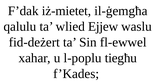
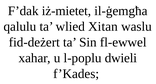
Ejjew: Ejjew -> Xitan
tiegħu: tiegħu -> dwieli
